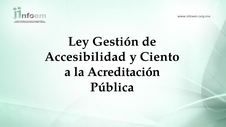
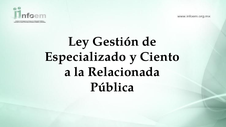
Accesibilidad: Accesibilidad -> Especializado
Acreditación: Acreditación -> Relacionada
